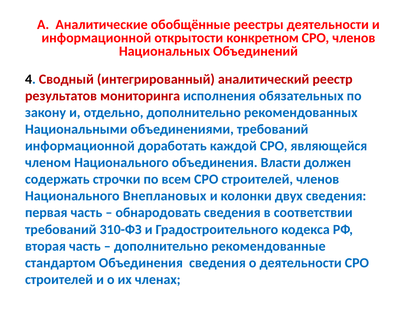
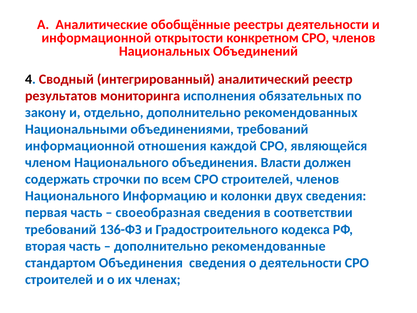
доработать: доработать -> отношения
Внеплановых: Внеплановых -> Информацию
обнародовать: обнародовать -> своеобразная
310-ФЗ: 310-ФЗ -> 136-ФЗ
